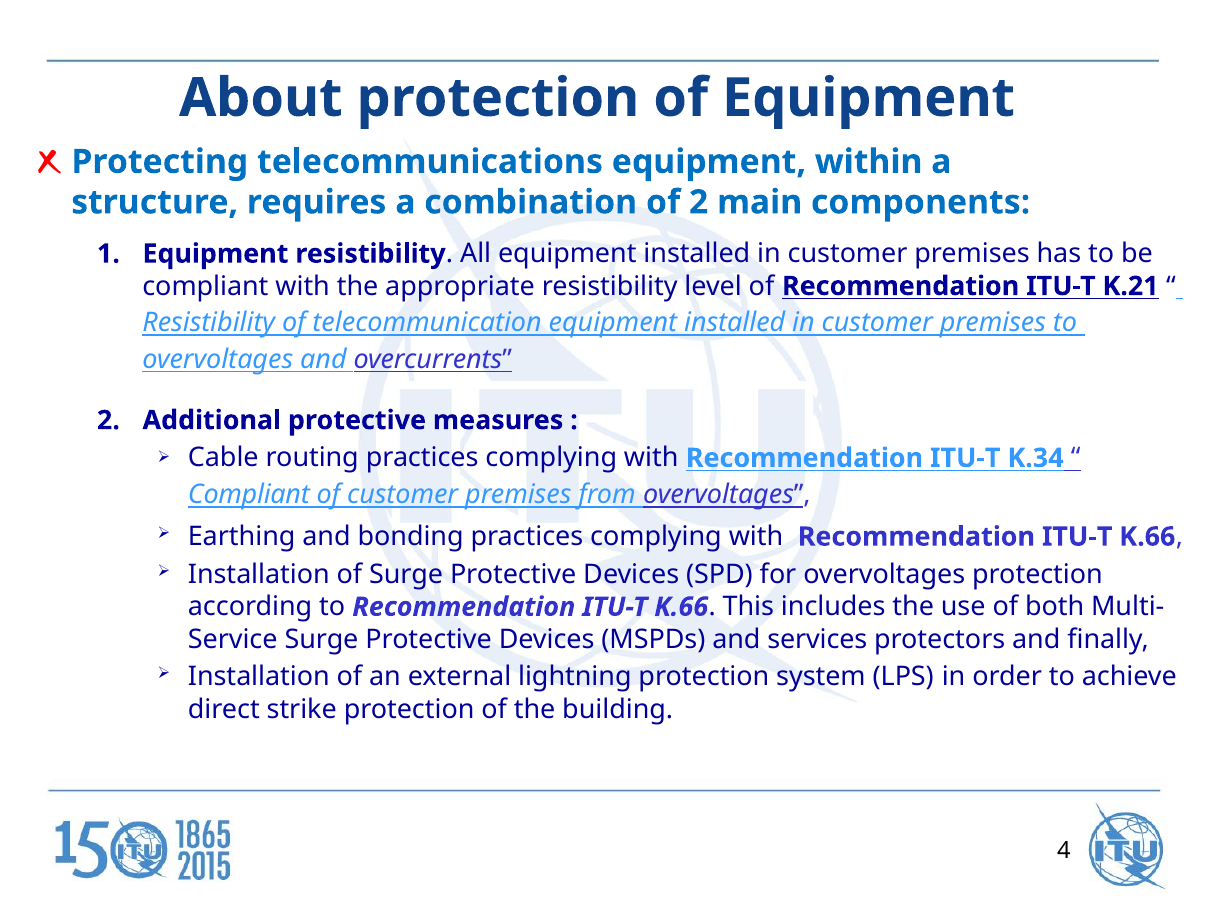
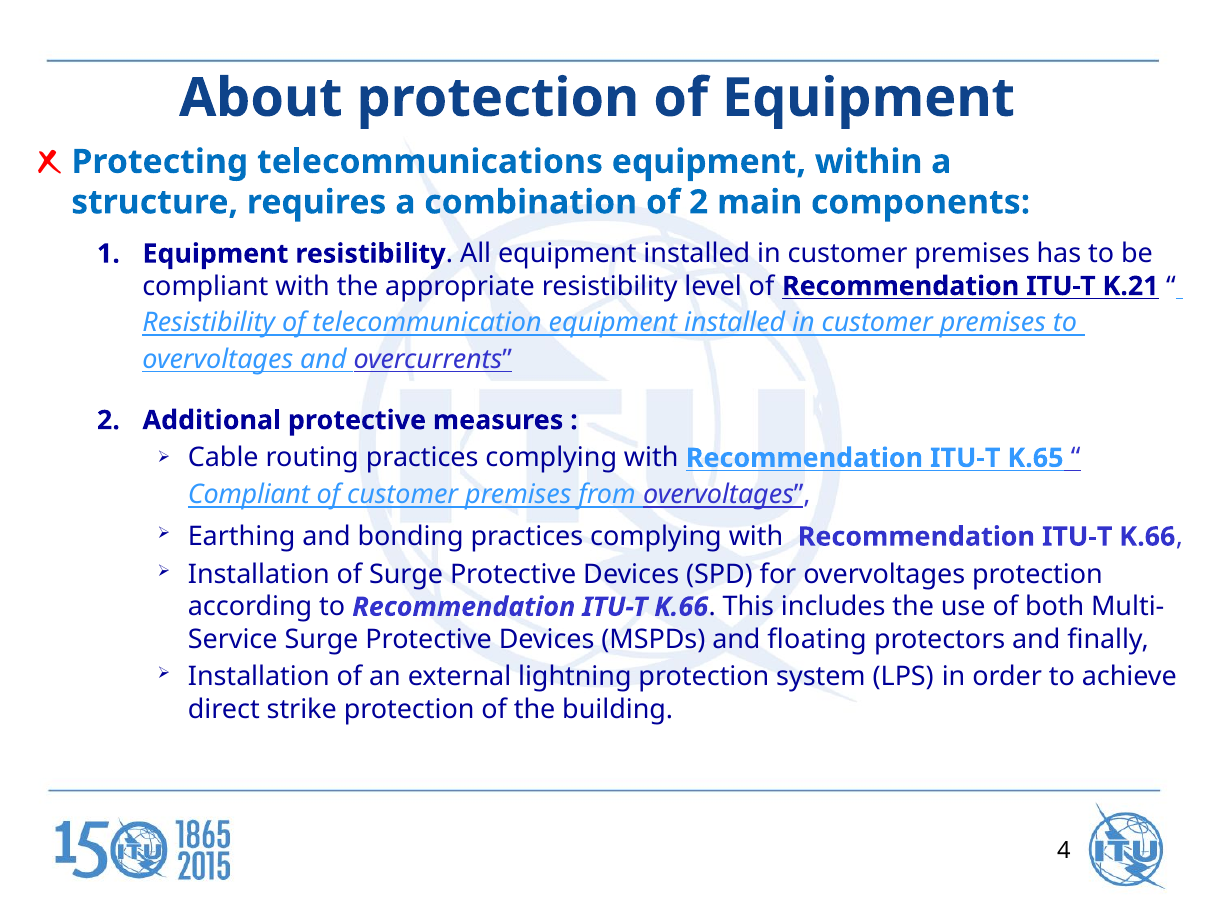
K.34: K.34 -> K.65
services: services -> floating
